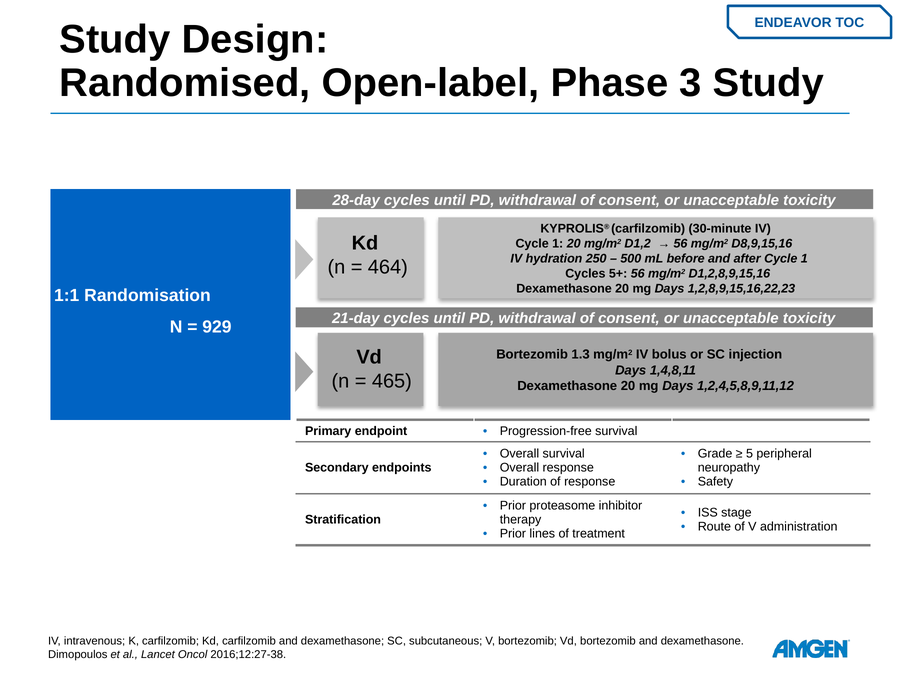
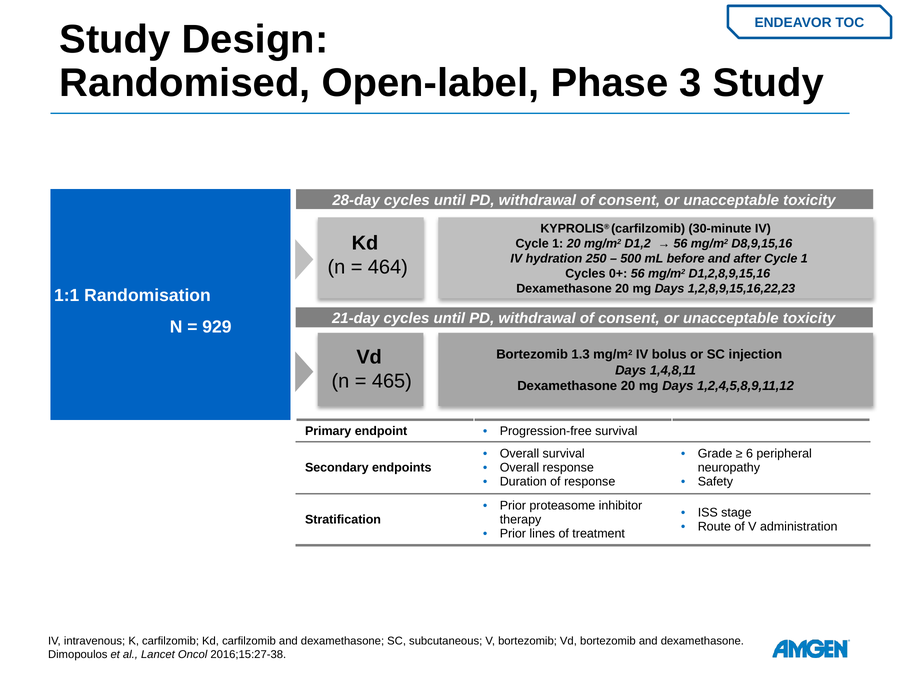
5+: 5+ -> 0+
5: 5 -> 6
2016;12:27-38: 2016;12:27-38 -> 2016;15:27-38
